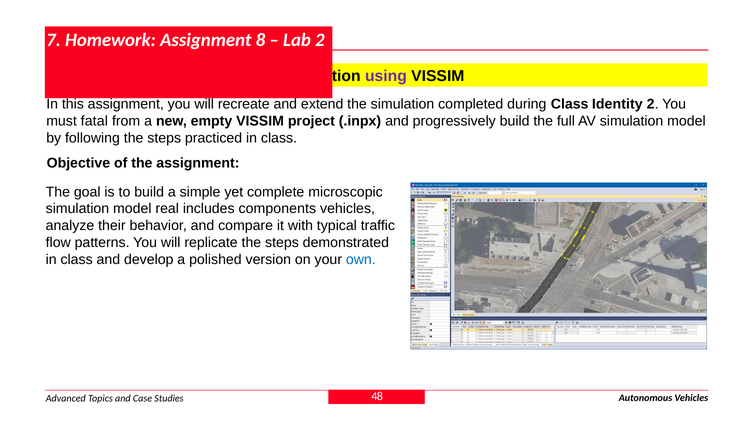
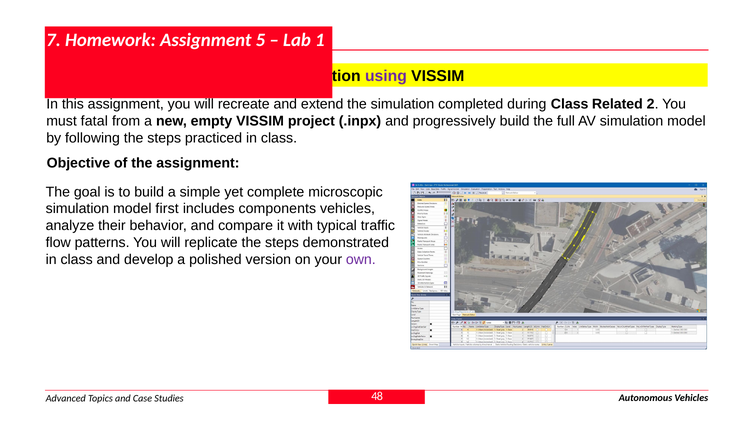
8: 8 -> 5
Lab 2: 2 -> 1
Identity: Identity -> Related
real: real -> first
own colour: blue -> purple
